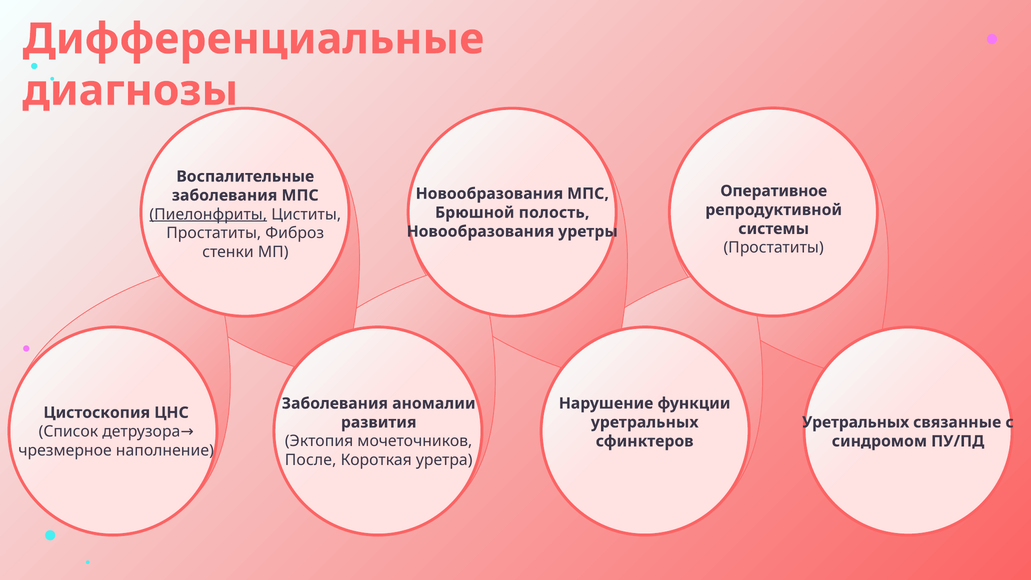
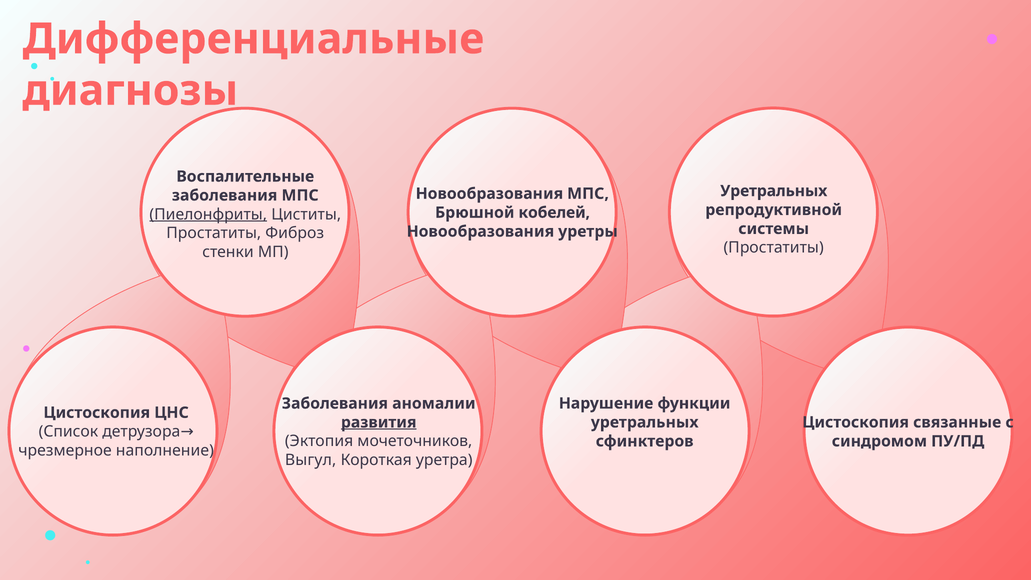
Оперативное at (774, 191): Оперативное -> Уретральных
полость: полость -> кобелей
Уретральных at (856, 422): Уретральных -> Цистоскопия
развития underline: none -> present
После: После -> Выгул
